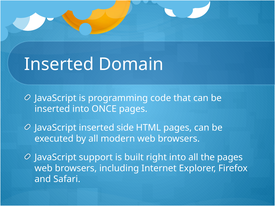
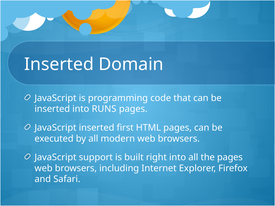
ONCE: ONCE -> RUNS
side: side -> first
